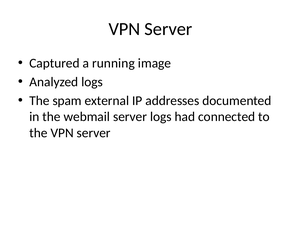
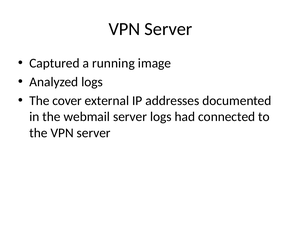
spam: spam -> cover
